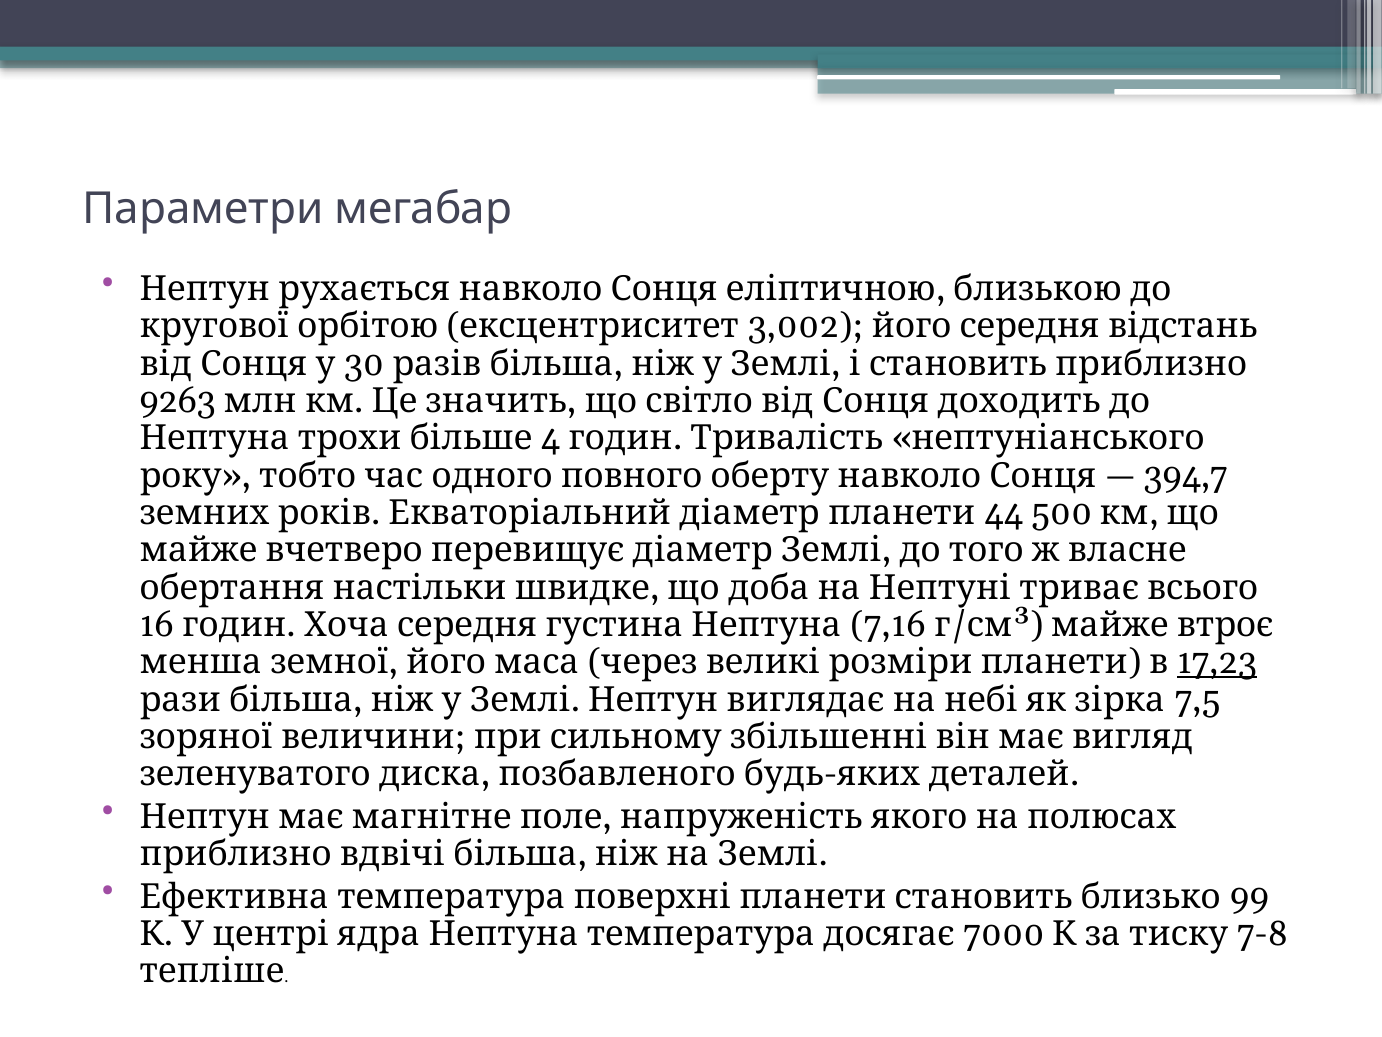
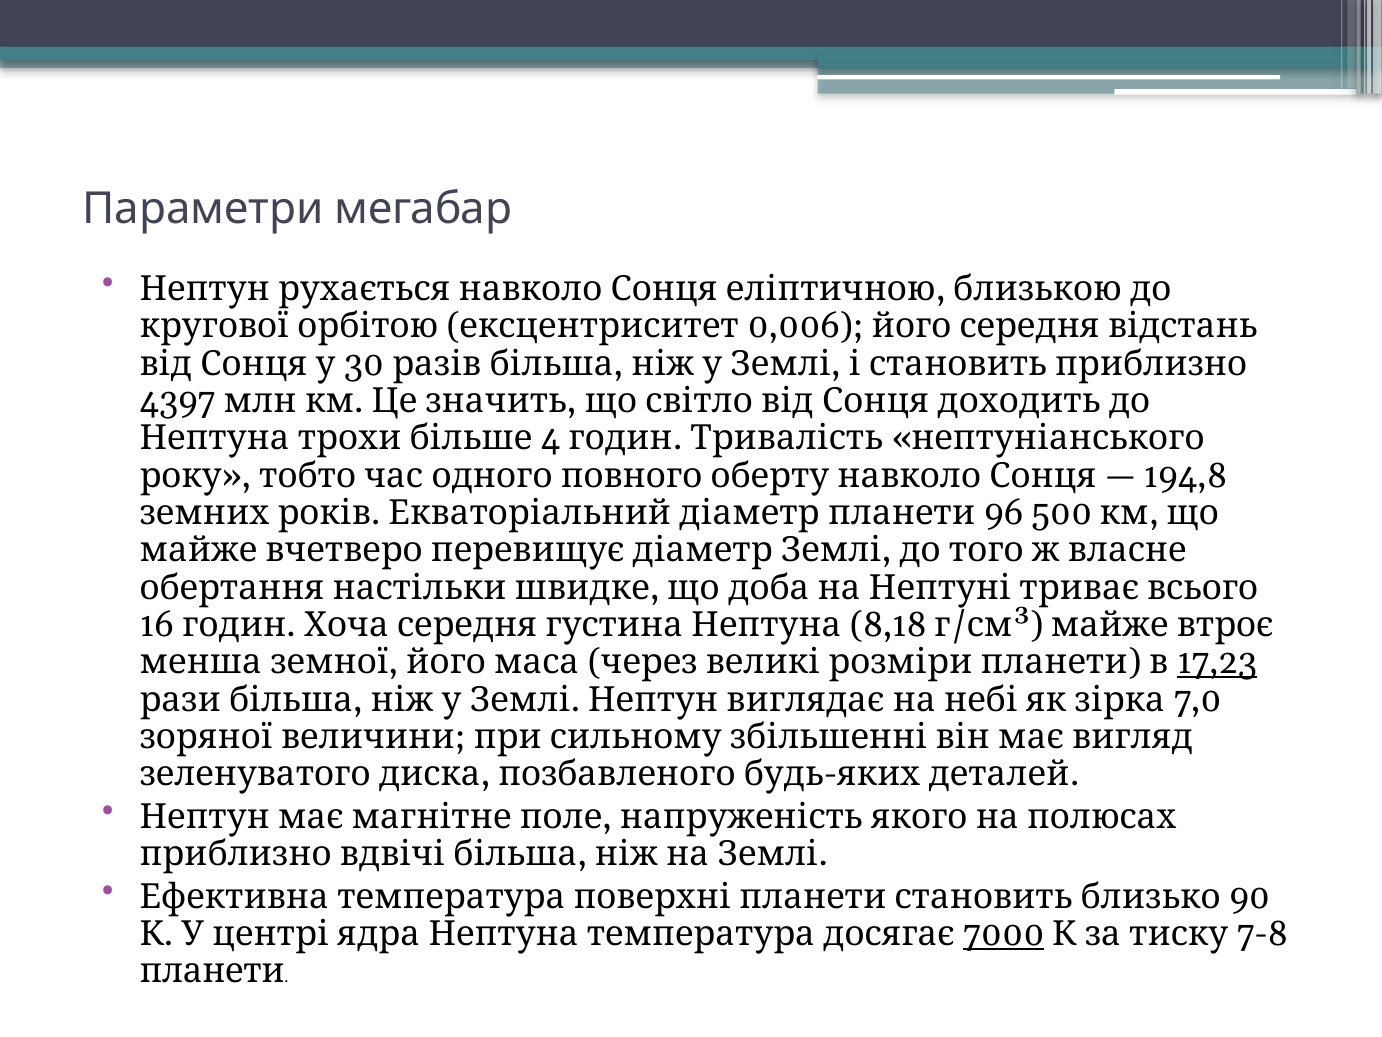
3,002: 3,002 -> 0,006
9263: 9263 -> 4397
394,7: 394,7 -> 194,8
44: 44 -> 96
7,16: 7,16 -> 8,18
7,5: 7,5 -> 7,0
99: 99 -> 90
7000 underline: none -> present
тепліше: тепліше -> планети
